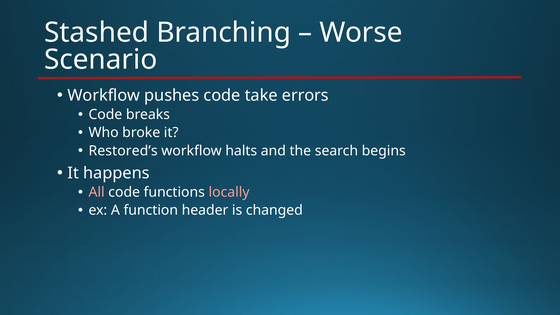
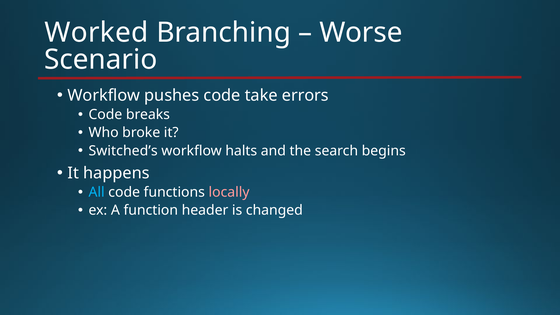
Stashed: Stashed -> Worked
Restored’s: Restored’s -> Switched’s
All colour: pink -> light blue
